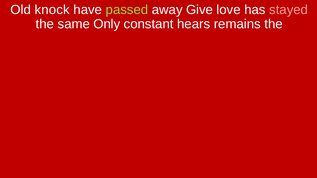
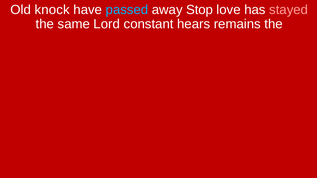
passed colour: light green -> light blue
Give: Give -> Stop
Only: Only -> Lord
